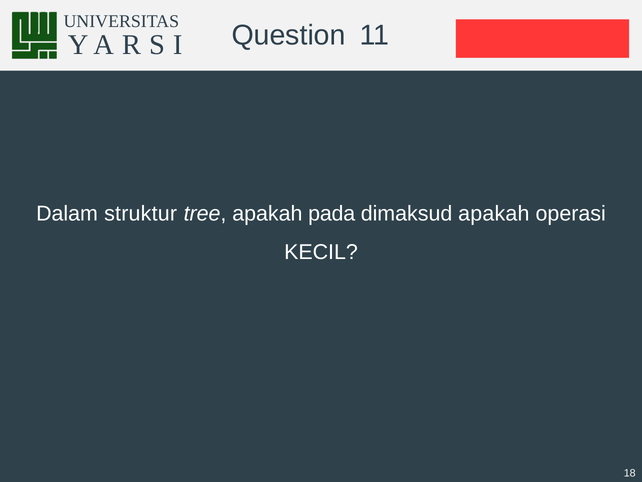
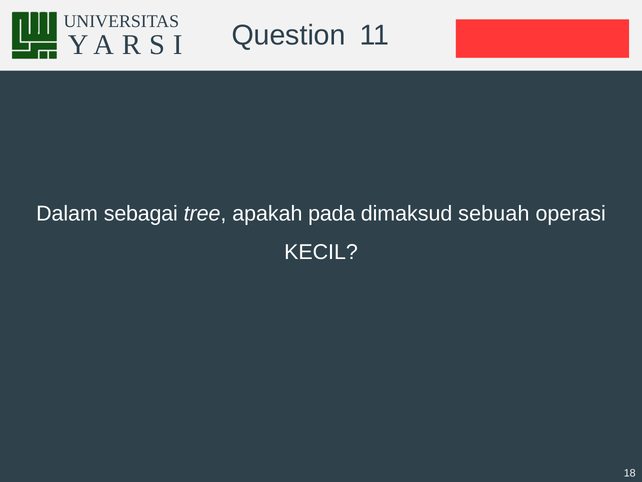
struktur: struktur -> sebagai
dimaksud apakah: apakah -> sebuah
